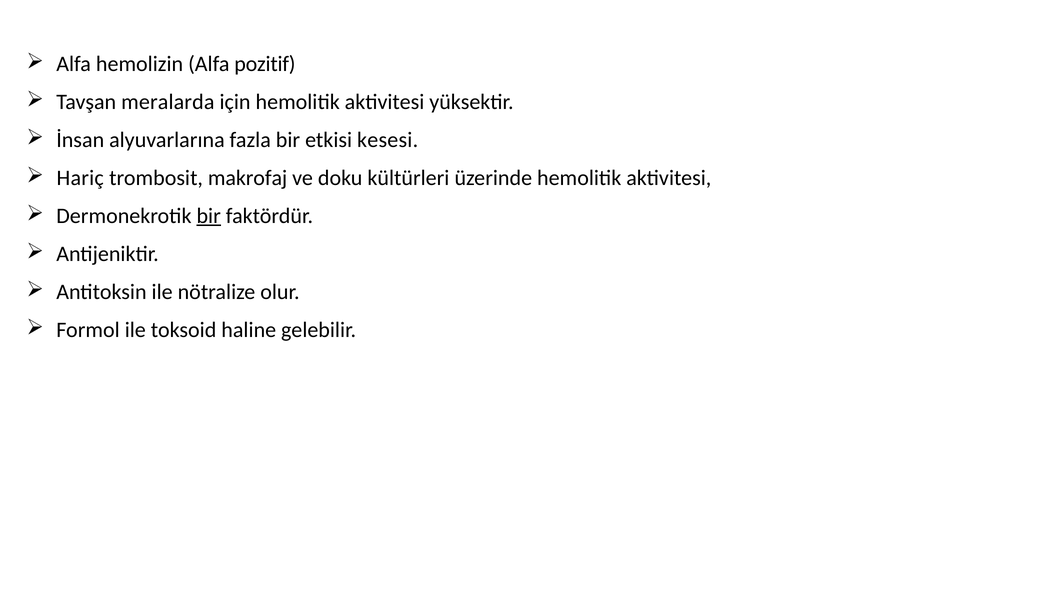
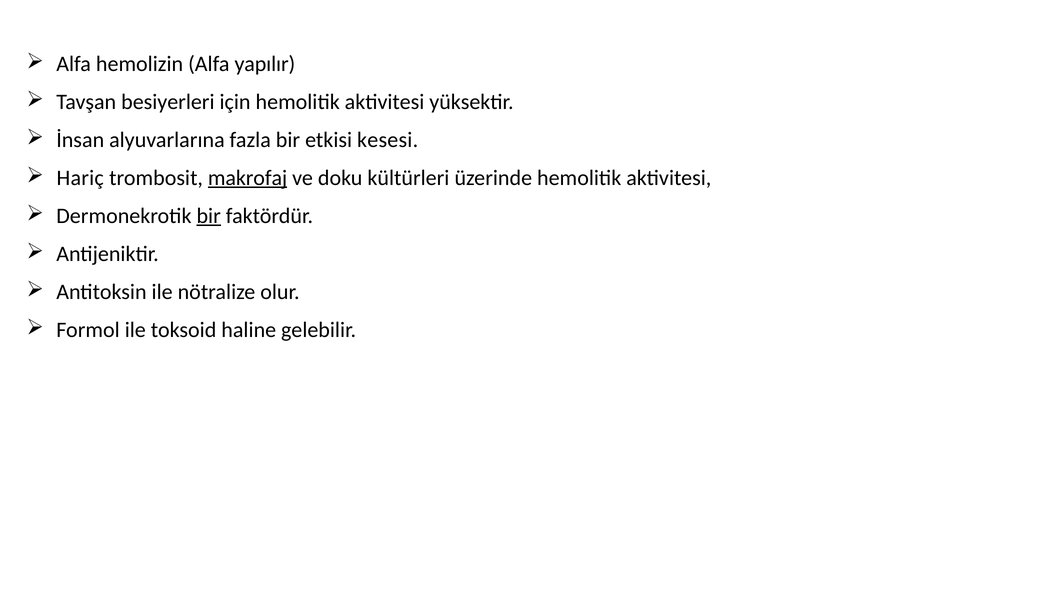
pozitif: pozitif -> yapılır
meralarda: meralarda -> besiyerleri
makrofaj underline: none -> present
